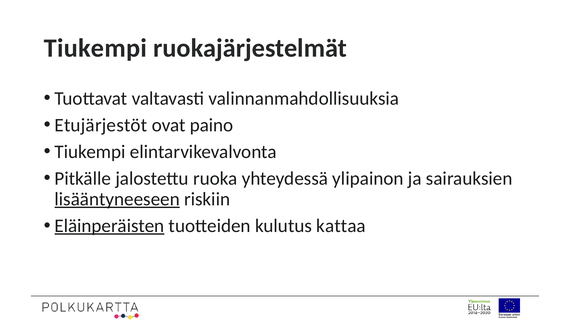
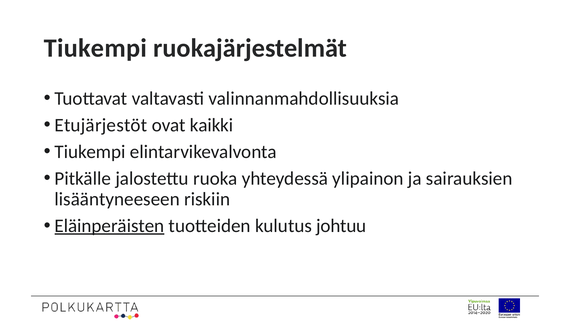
paino: paino -> kaikki
lisääntyneeseen underline: present -> none
kattaa: kattaa -> johtuu
